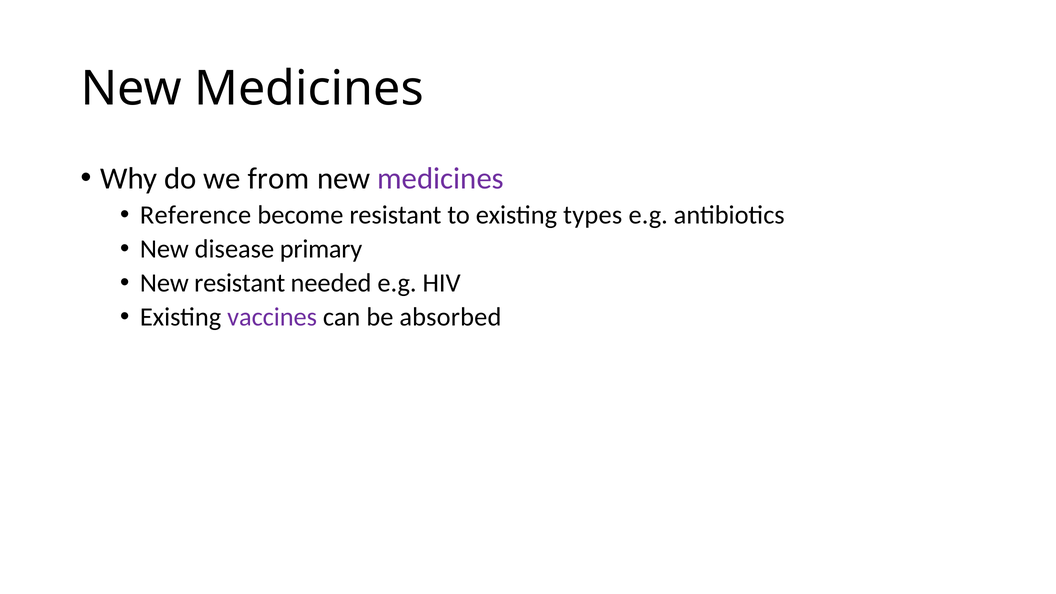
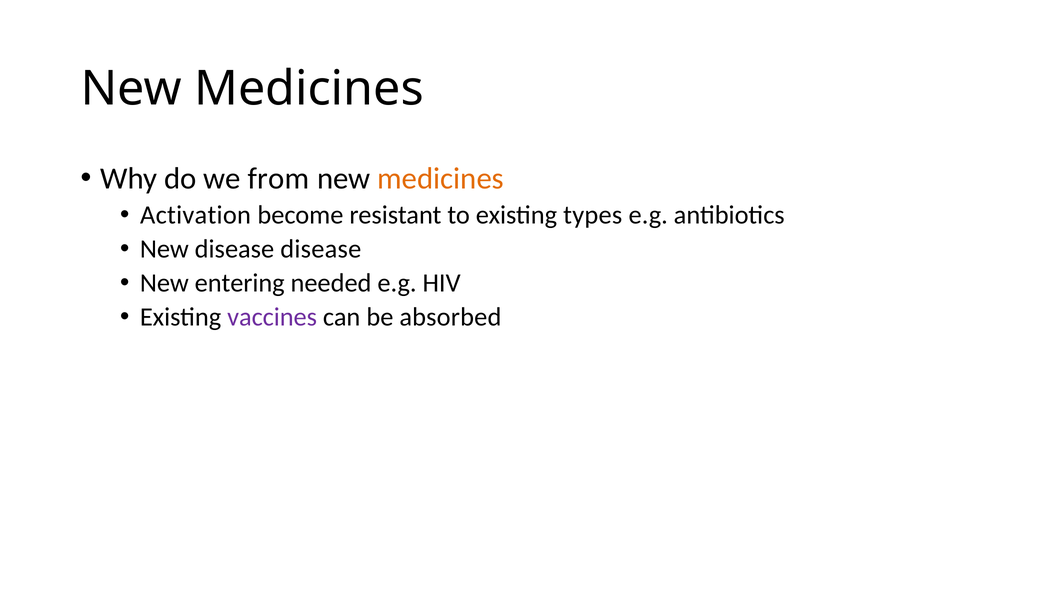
medicines at (441, 179) colour: purple -> orange
Reference: Reference -> Activation
disease primary: primary -> disease
New resistant: resistant -> entering
